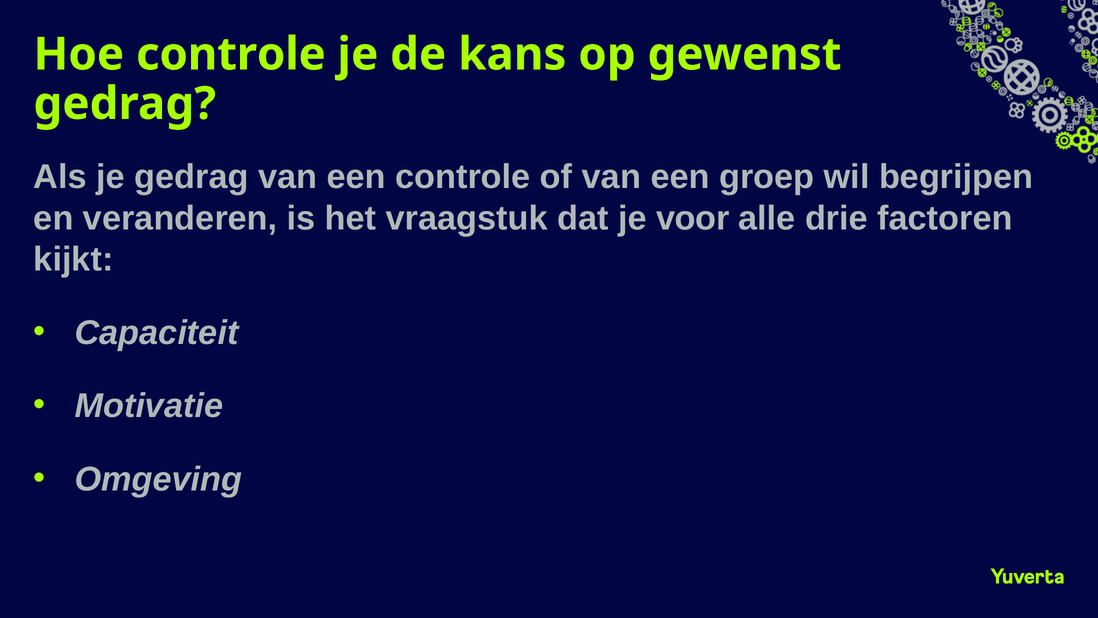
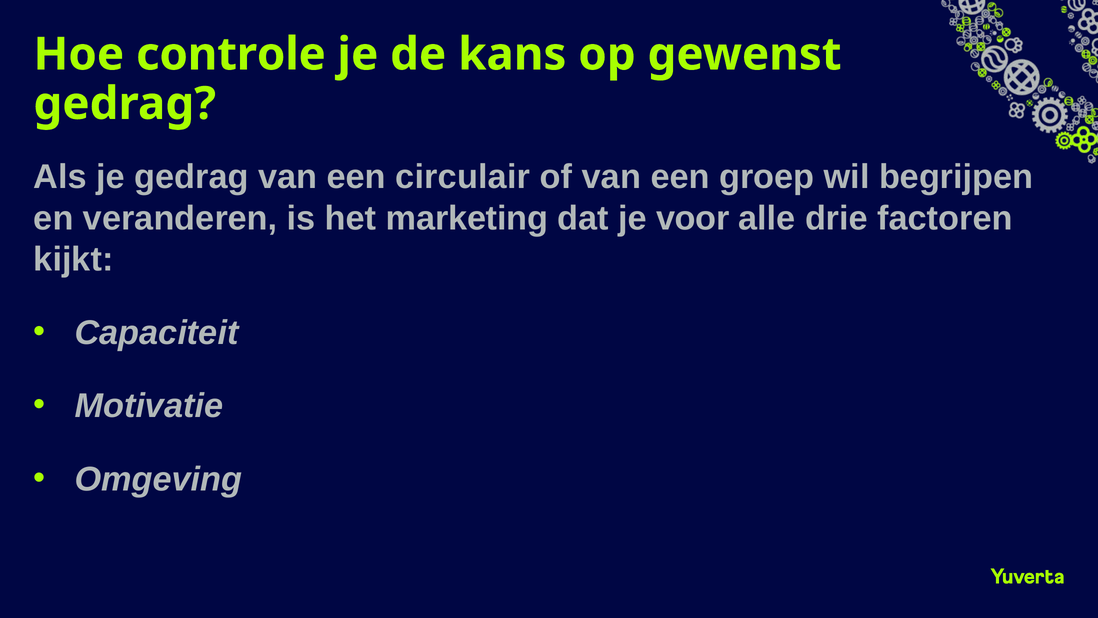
een controle: controle -> circulair
vraagstuk: vraagstuk -> marketing
